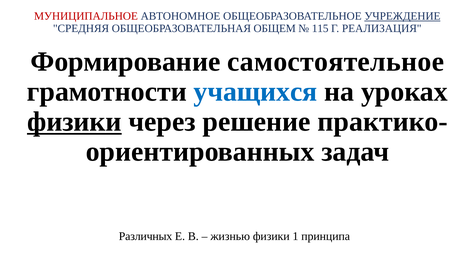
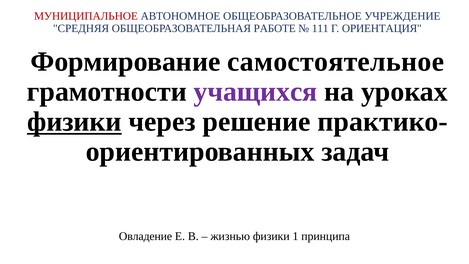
УЧРЕЖДЕНИЕ underline: present -> none
ОБЩЕМ: ОБЩЕМ -> РАБОТЕ
115: 115 -> 111
РЕАЛИЗАЦИЯ: РЕАЛИЗАЦИЯ -> ОРИЕНТАЦИЯ
учащихся colour: blue -> purple
Различных: Различных -> Овладение
